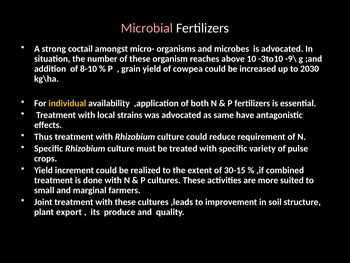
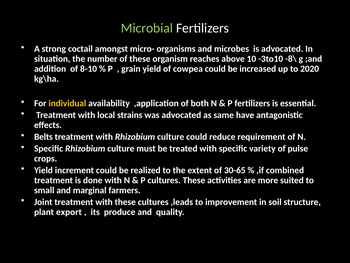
Microbial colour: pink -> light green
-9\: -9\ -> -8\
2030: 2030 -> 2020
Thus: Thus -> Belts
30-15: 30-15 -> 30-65
